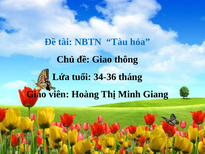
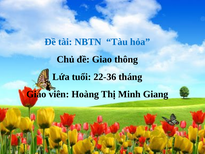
34-36: 34-36 -> 22-36
